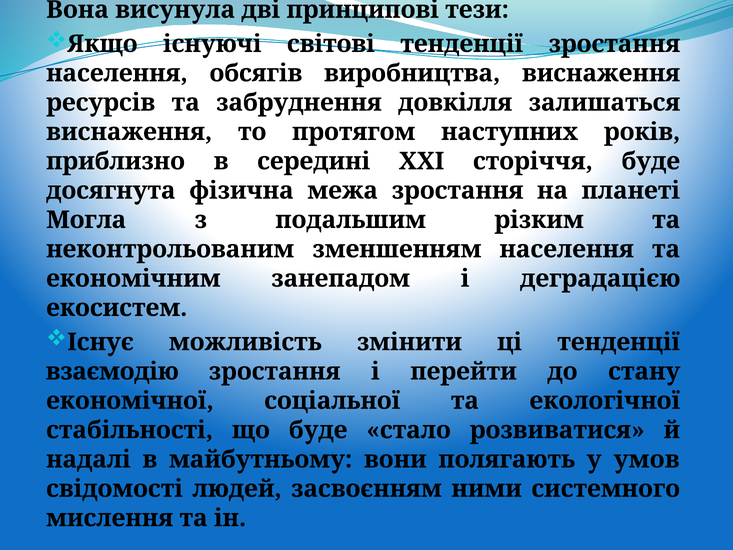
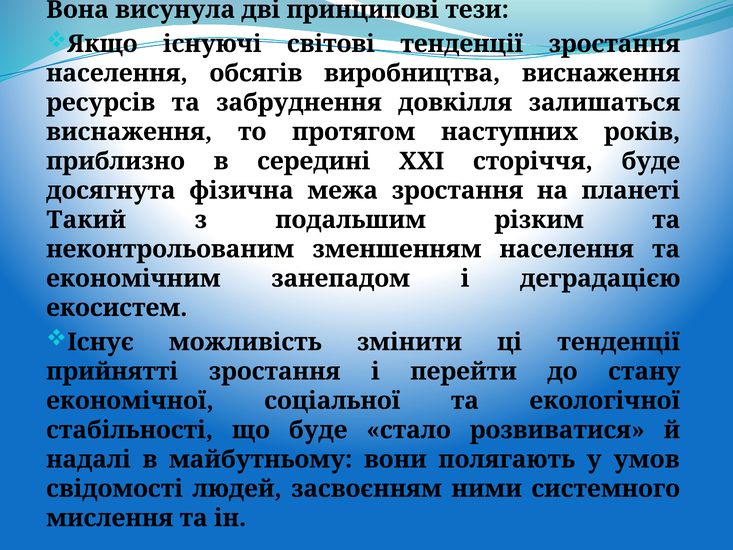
Могла: Могла -> Такий
взаємодію: взаємодію -> прийнятті
